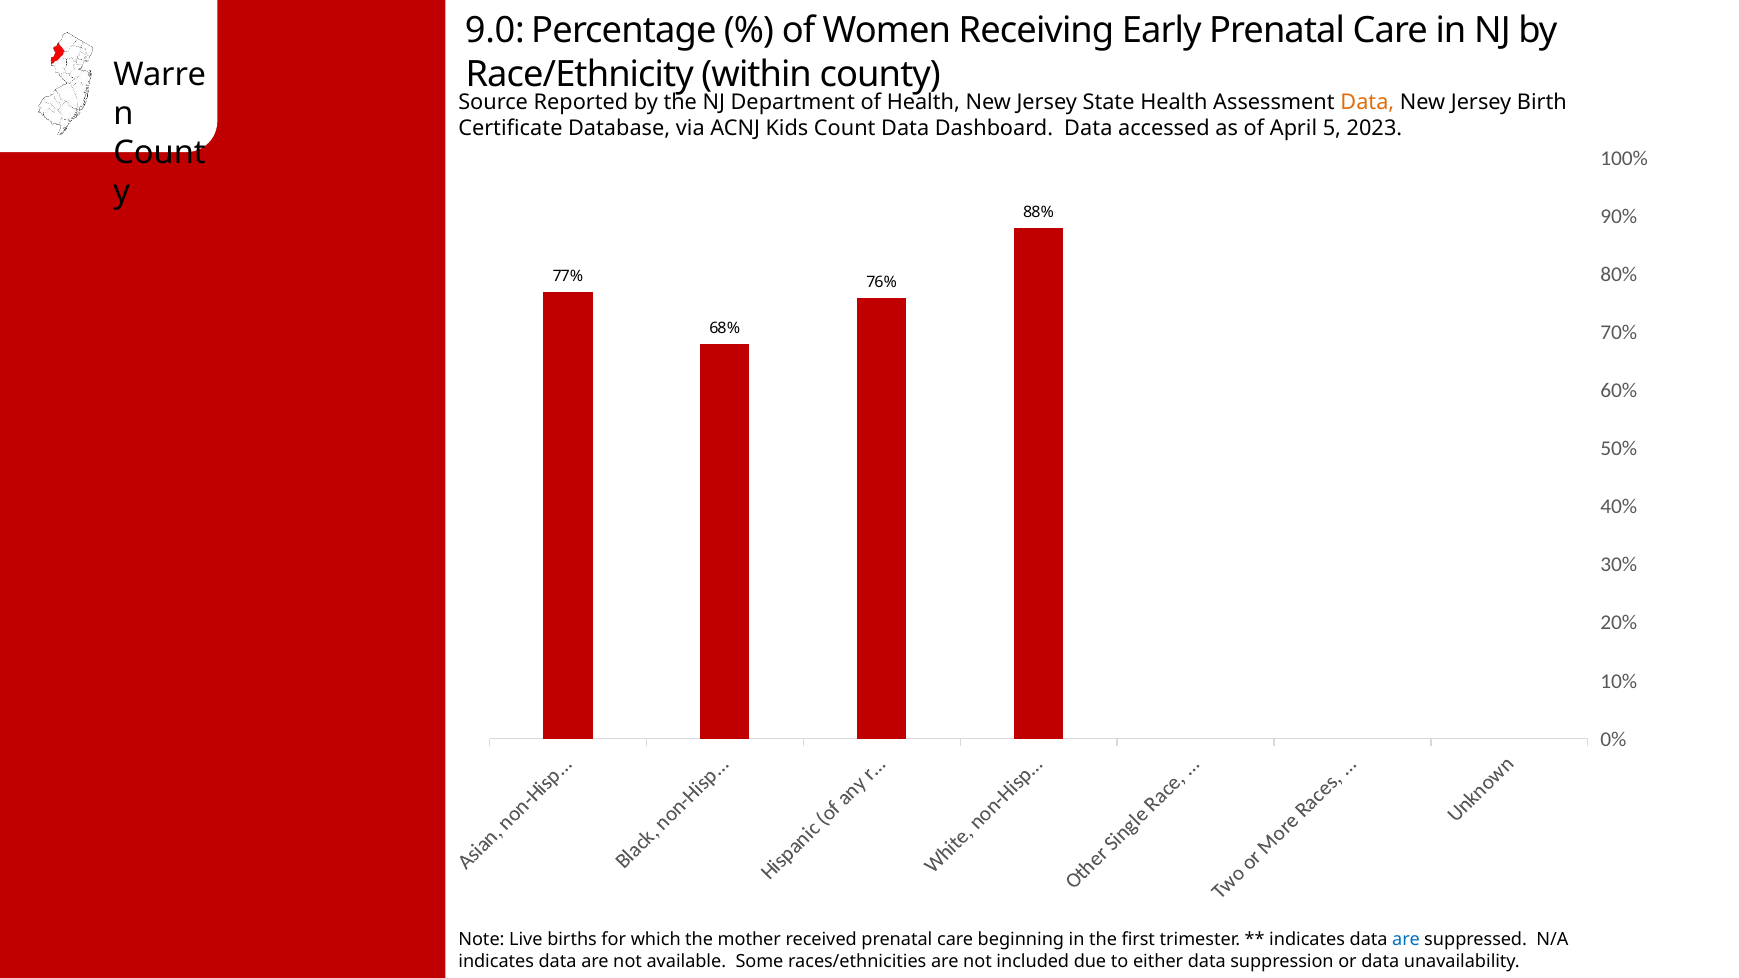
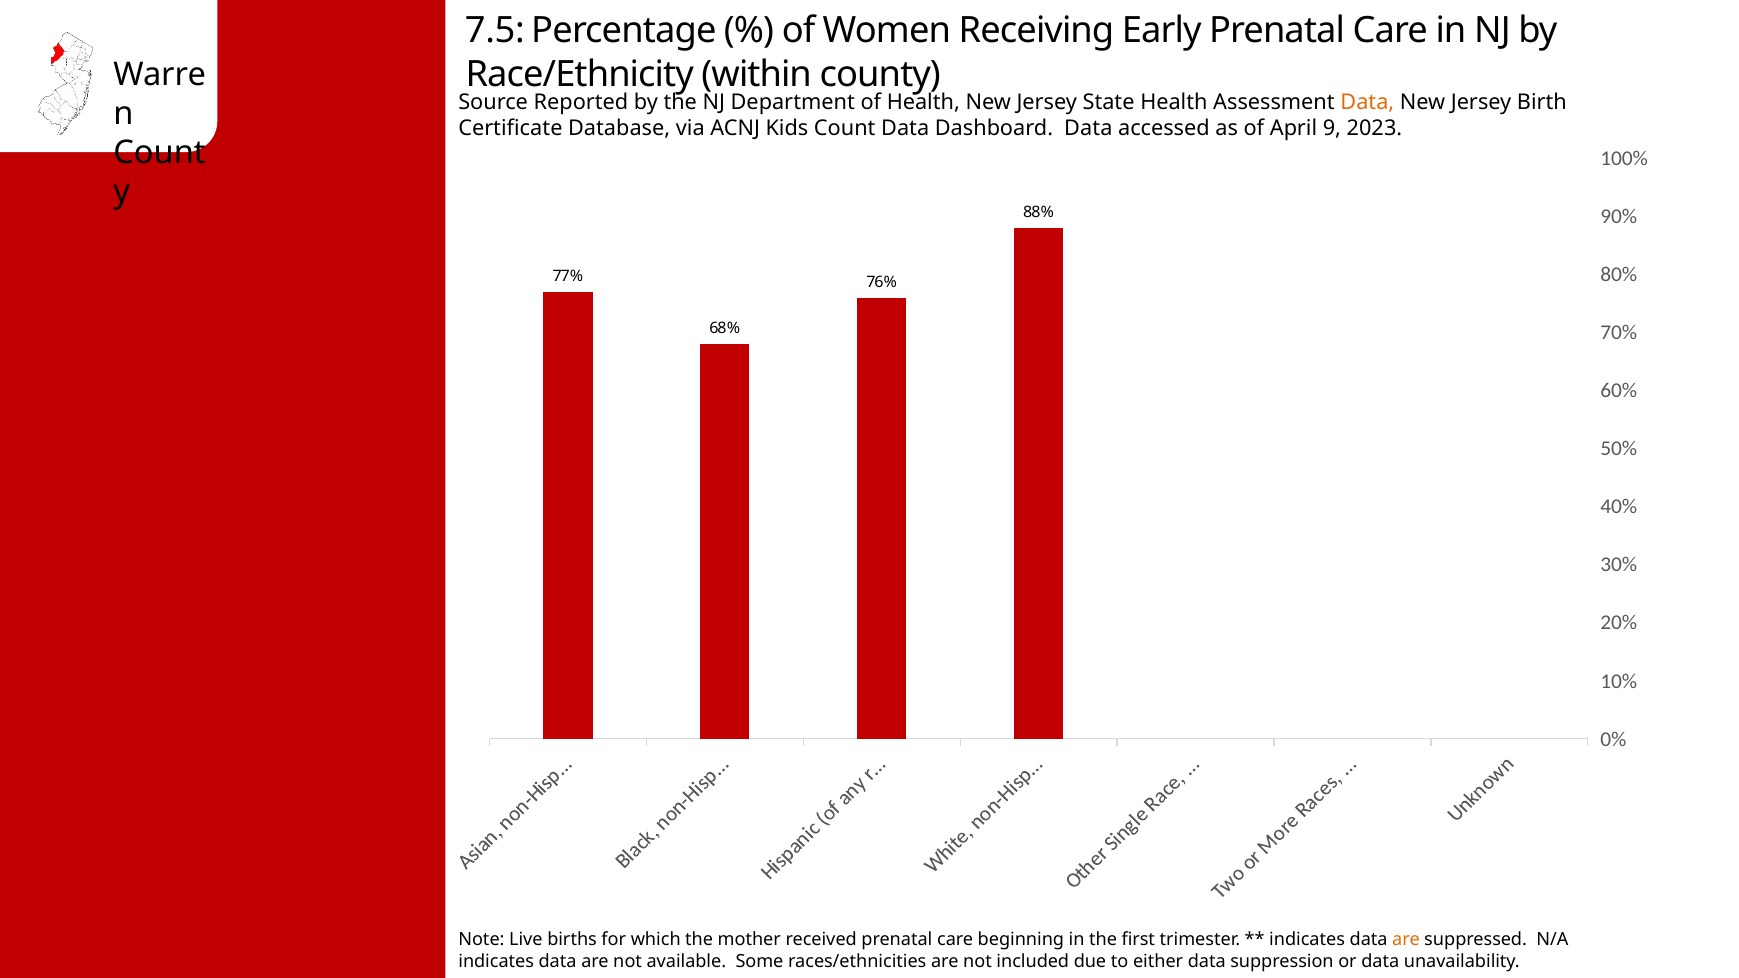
9.0: 9.0 -> 7.5
5: 5 -> 9
are at (1406, 940) colour: blue -> orange
